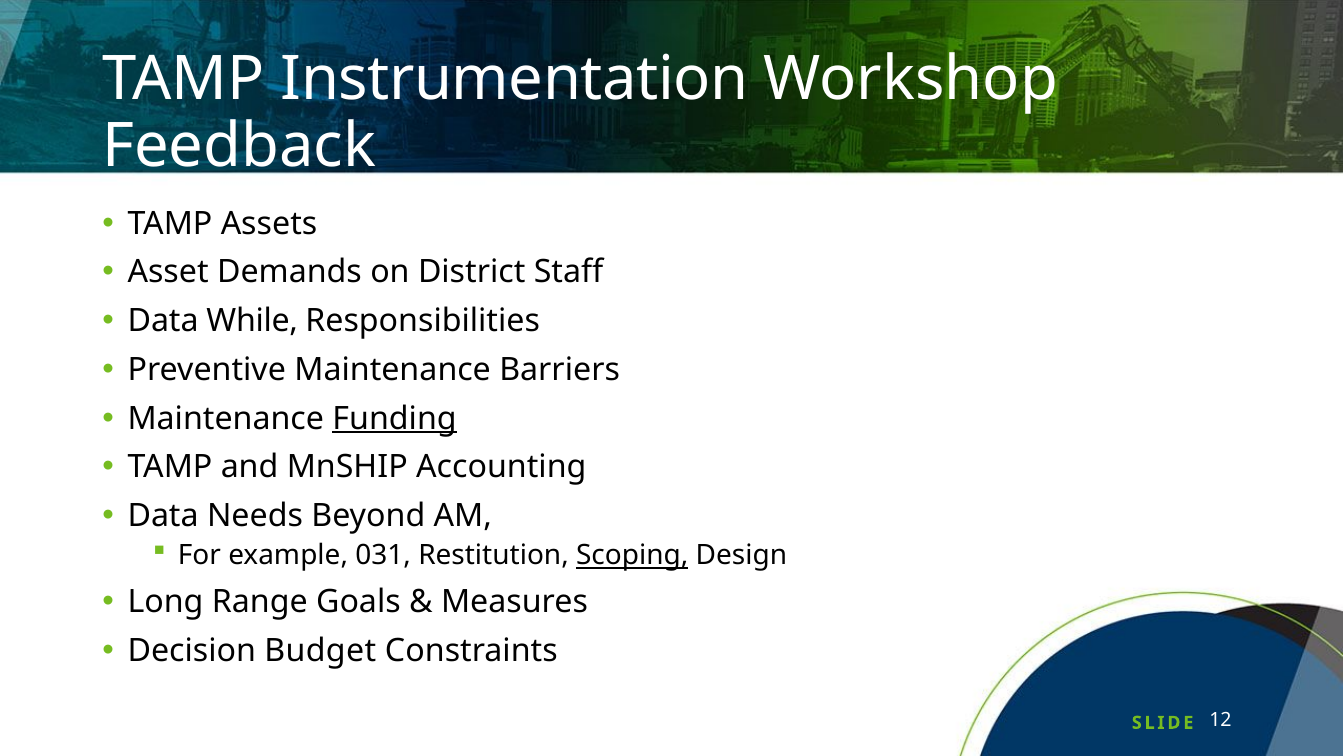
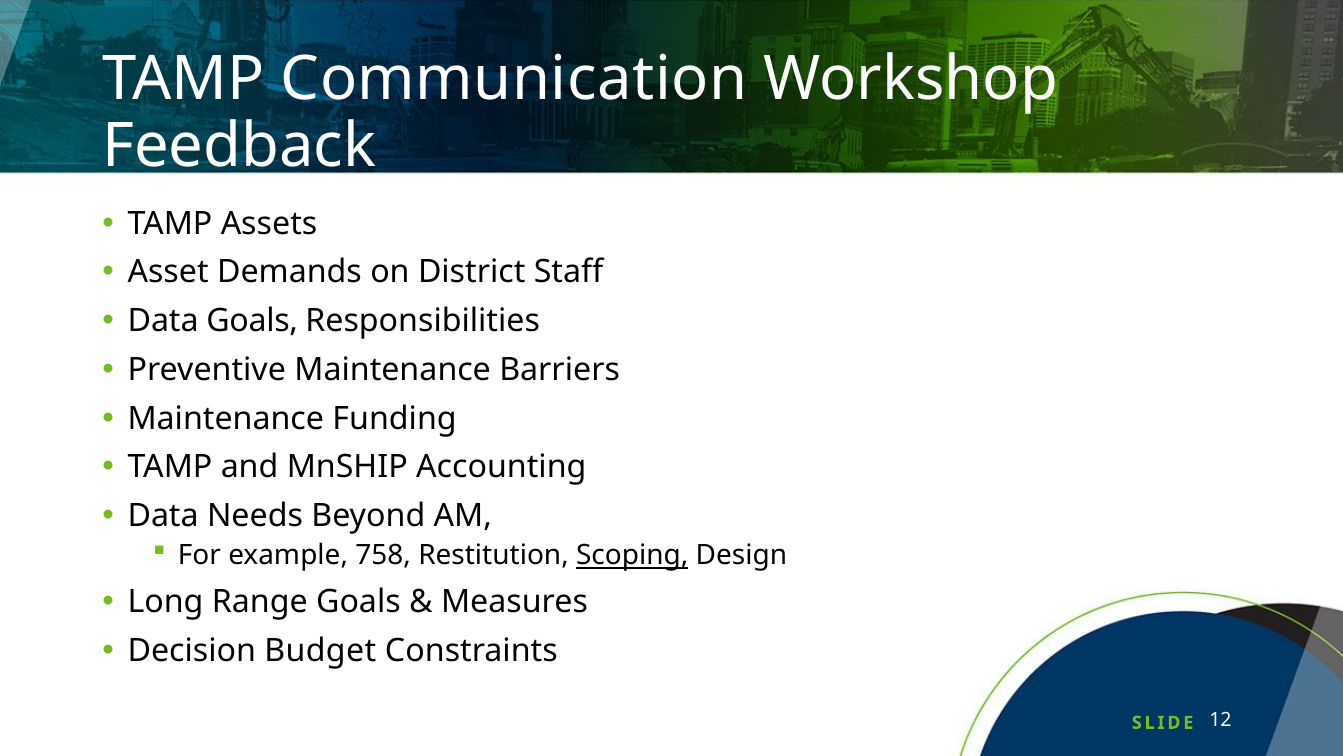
Instrumentation: Instrumentation -> Communication
Data While: While -> Goals
Funding underline: present -> none
031: 031 -> 758
